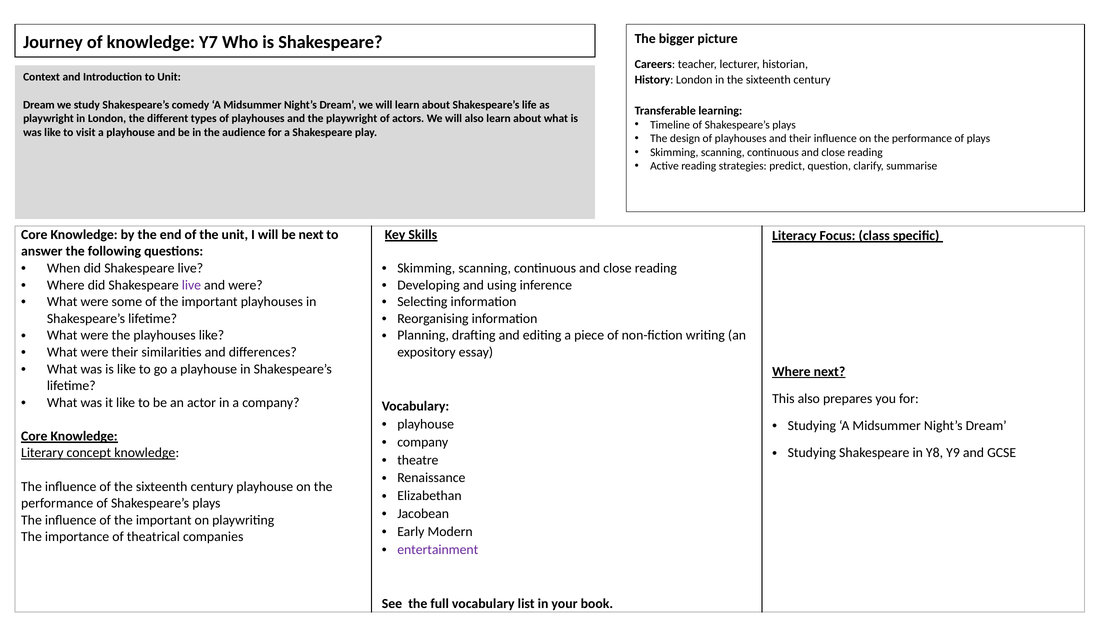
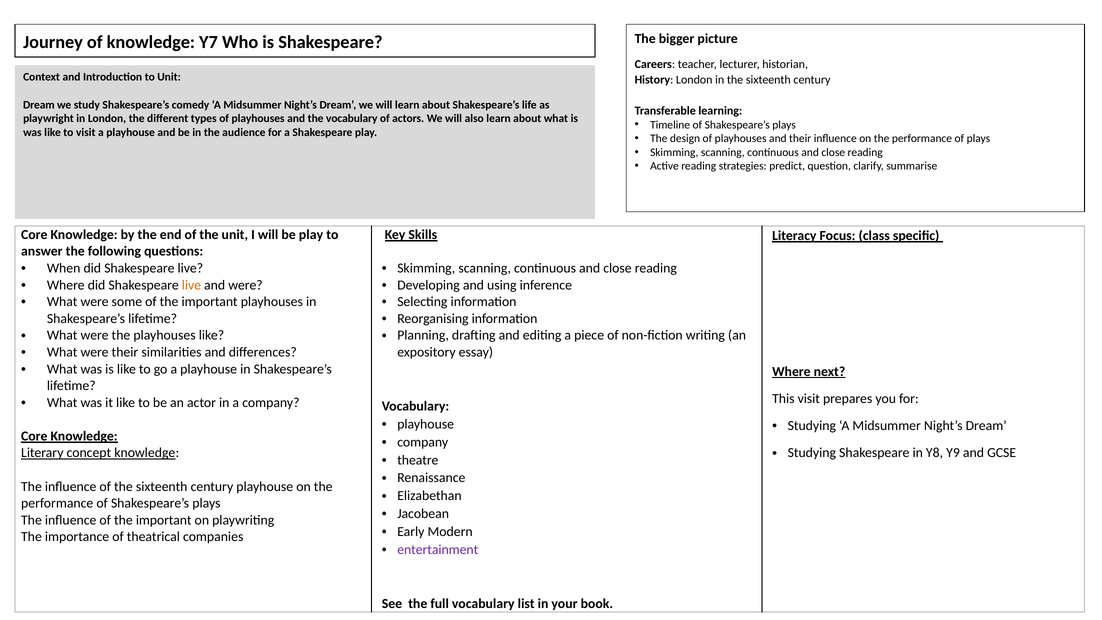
the playwright: playwright -> vocabulary
be next: next -> play
live at (191, 285) colour: purple -> orange
This also: also -> visit
